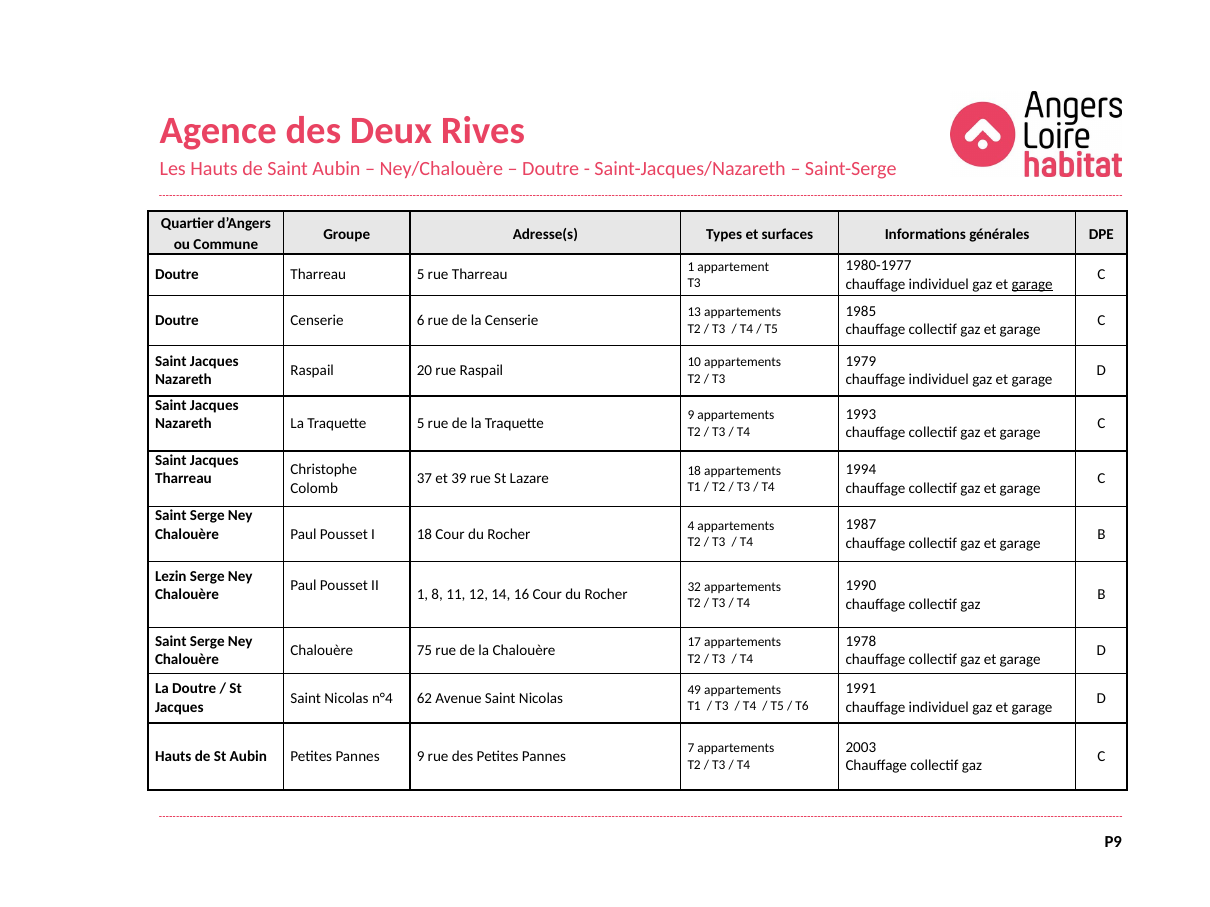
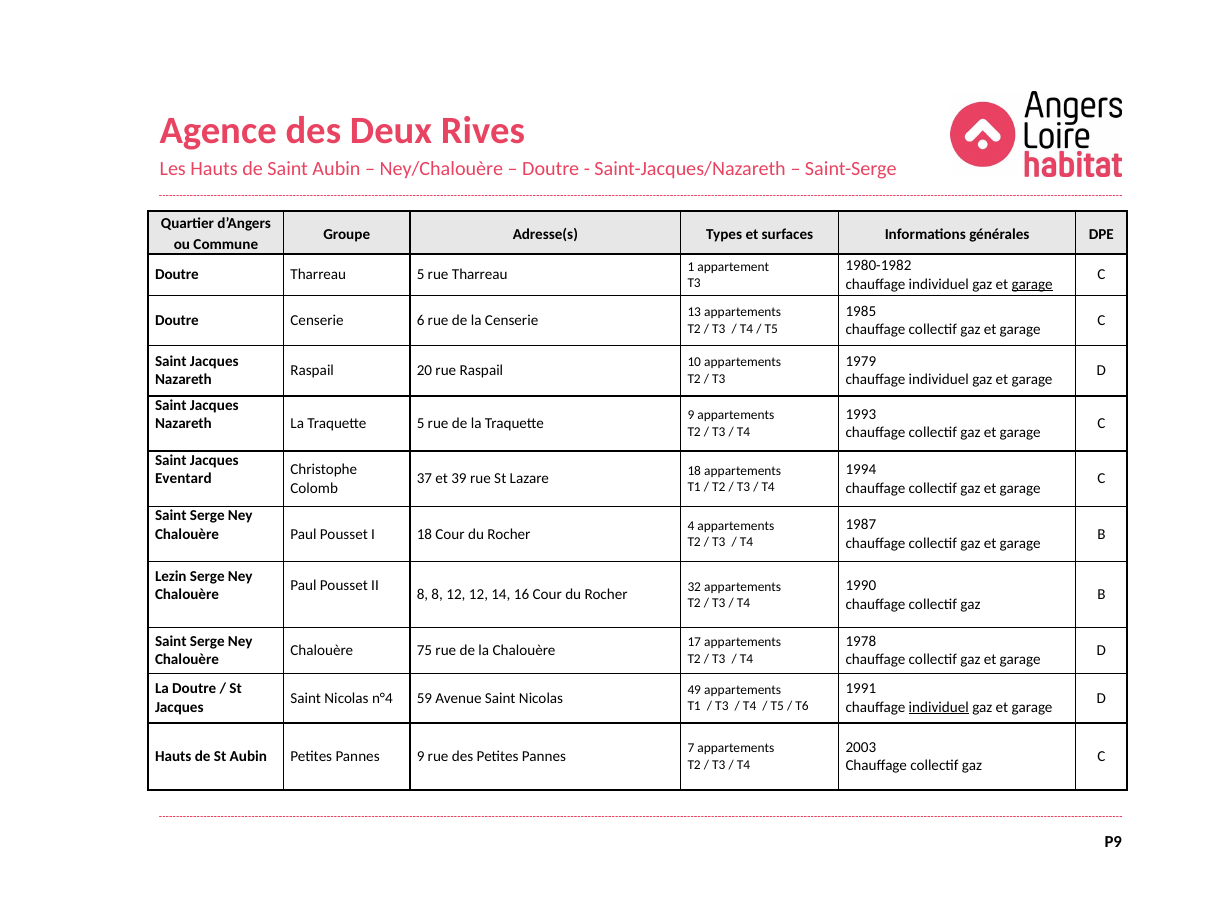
1980-1977: 1980-1977 -> 1980-1982
Tharreau at (183, 479): Tharreau -> Eventard
1 at (423, 595): 1 -> 8
8 11: 11 -> 12
62: 62 -> 59
individuel at (939, 708) underline: none -> present
